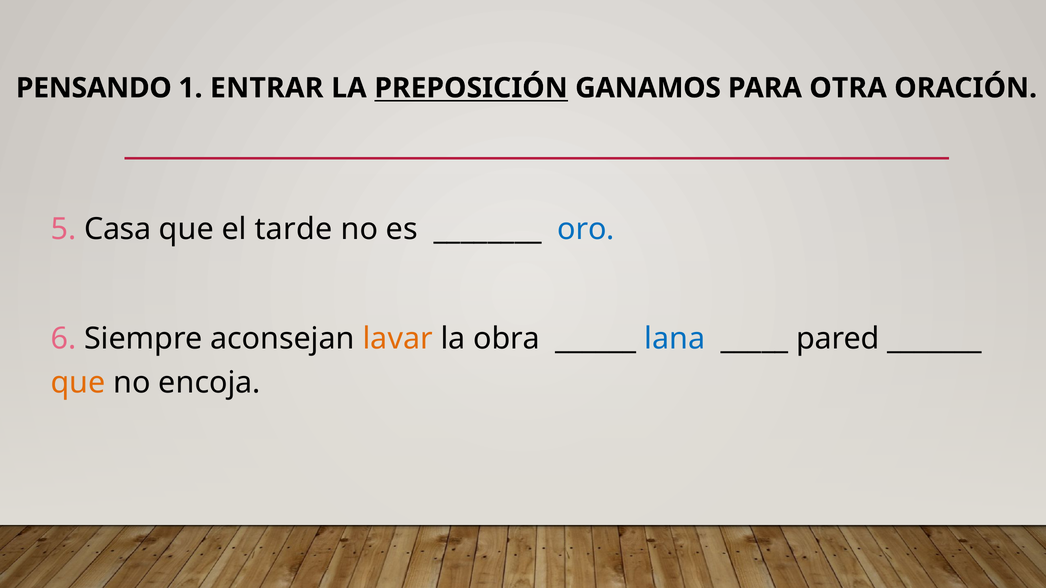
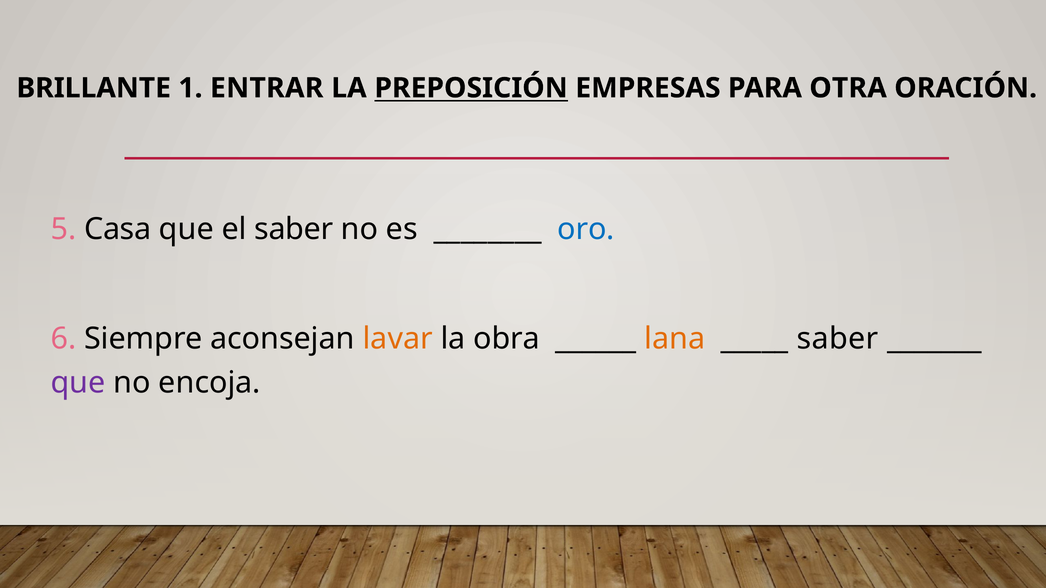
PENSANDO: PENSANDO -> BRILLANTE
GANAMOS: GANAMOS -> EMPRESAS
el tarde: tarde -> saber
lana colour: blue -> orange
pared at (838, 339): pared -> saber
que at (78, 383) colour: orange -> purple
